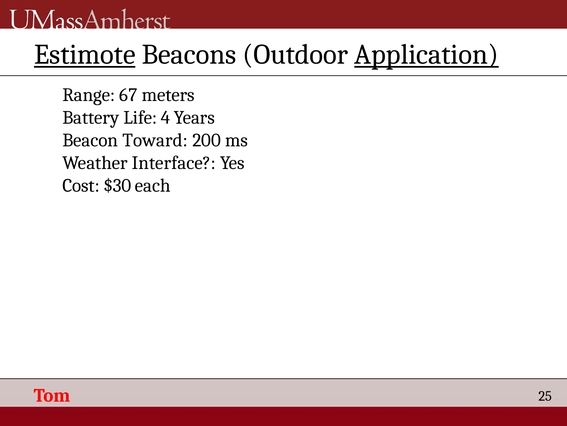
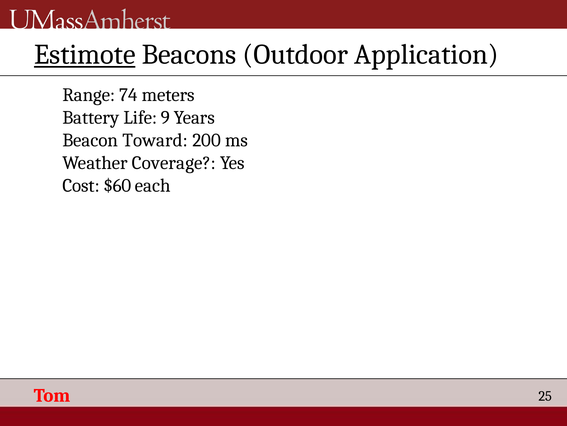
Application underline: present -> none
67: 67 -> 74
4: 4 -> 9
Interface: Interface -> Coverage
$30: $30 -> $60
